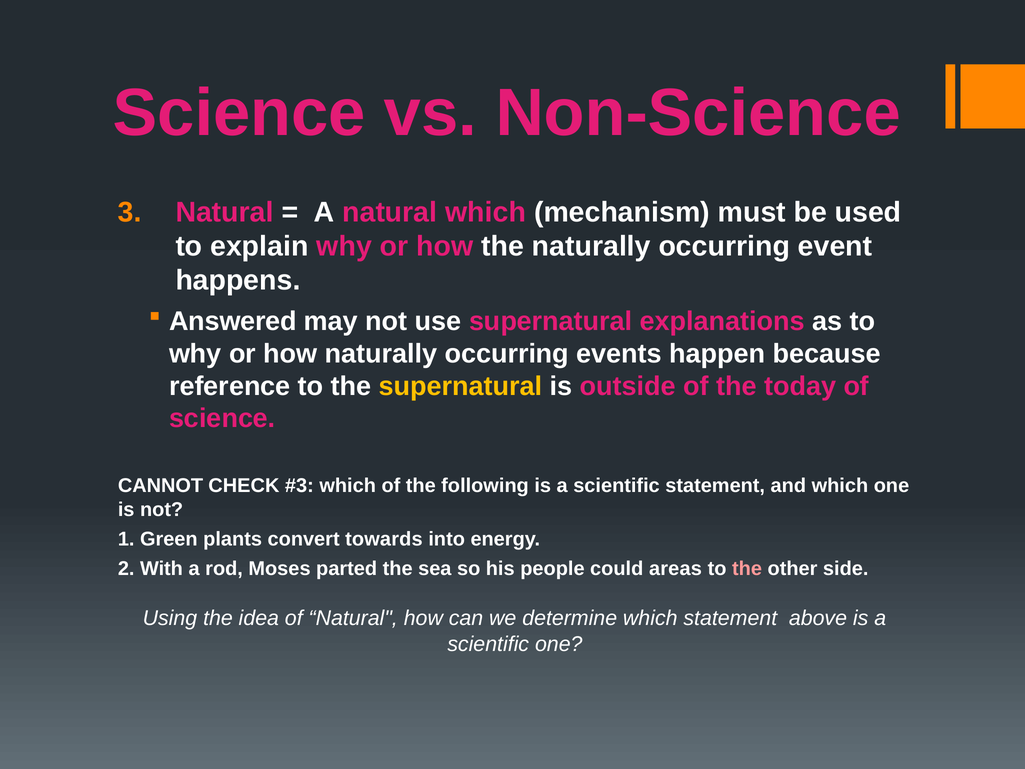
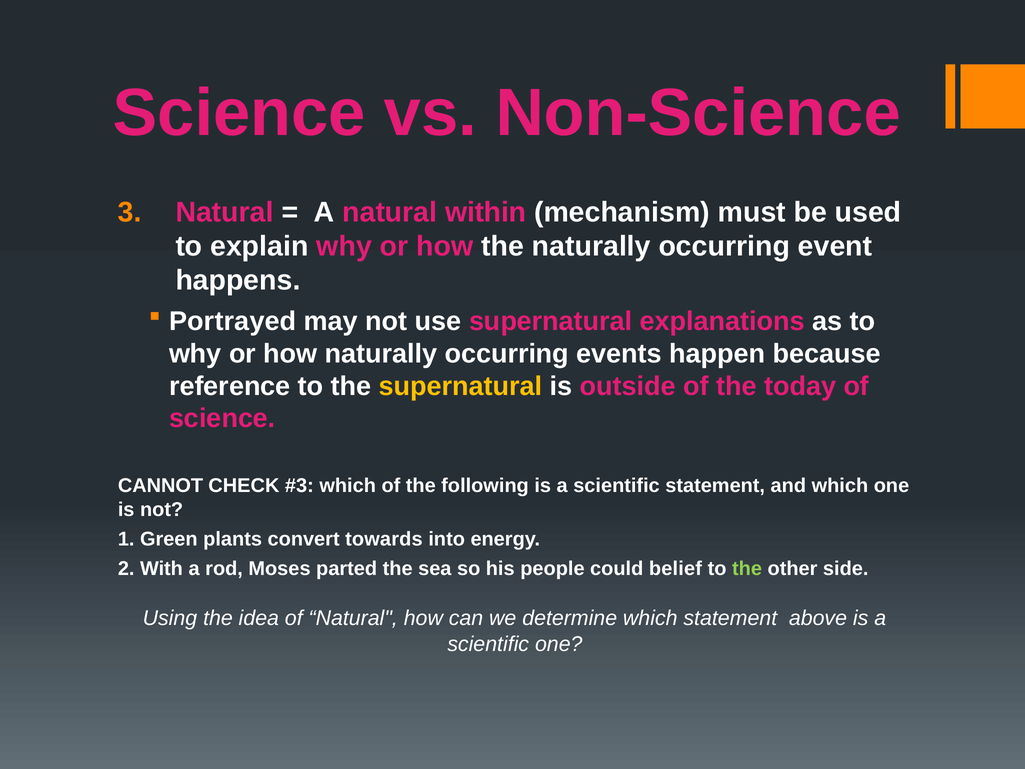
natural which: which -> within
Answered: Answered -> Portrayed
areas: areas -> belief
the at (747, 569) colour: pink -> light green
